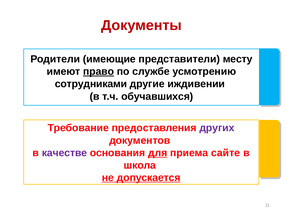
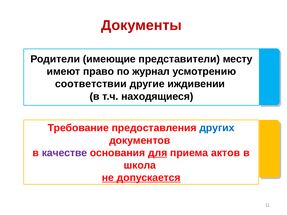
право underline: present -> none
службе: службе -> журнал
сотрудниками: сотрудниками -> соответствии
обучавшихся: обучавшихся -> находящиеся
других colour: purple -> blue
сайте: сайте -> актов
